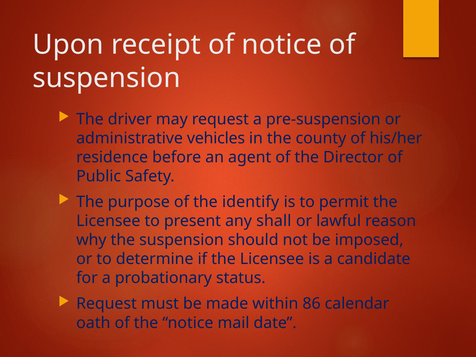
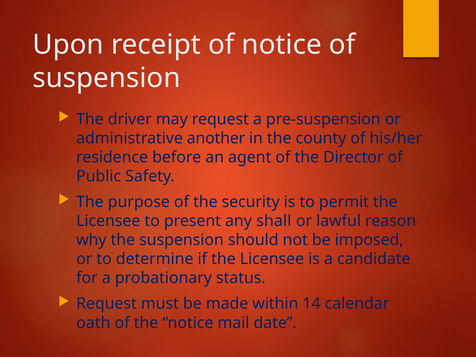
vehicles: vehicles -> another
identify: identify -> security
86: 86 -> 14
